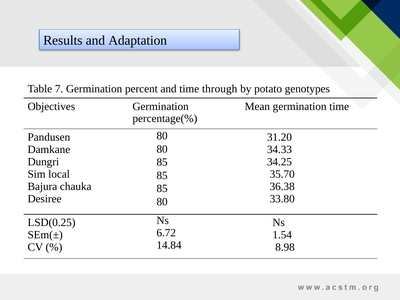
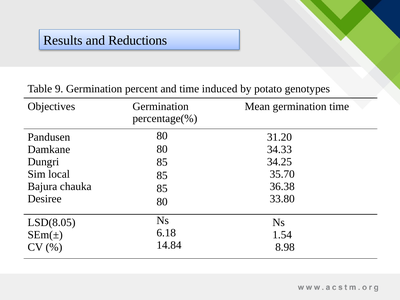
Adaptation: Adaptation -> Reductions
7: 7 -> 9
through: through -> induced
LSD(0.25: LSD(0.25 -> LSD(8.05
6.72: 6.72 -> 6.18
